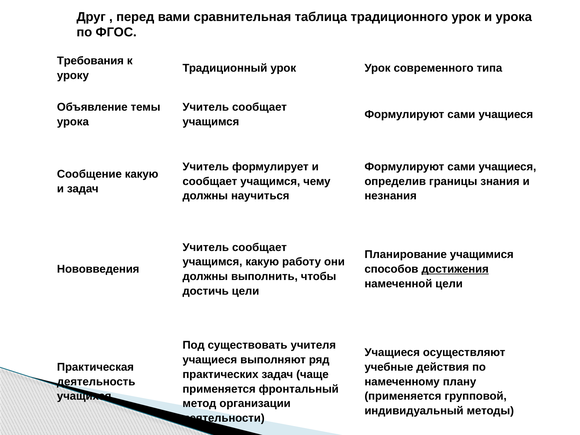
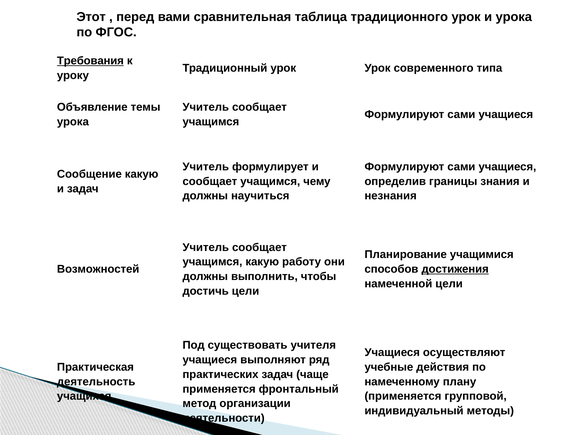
Друг: Друг -> Этот
Требования underline: none -> present
Нововведения: Нововведения -> Возможностей
